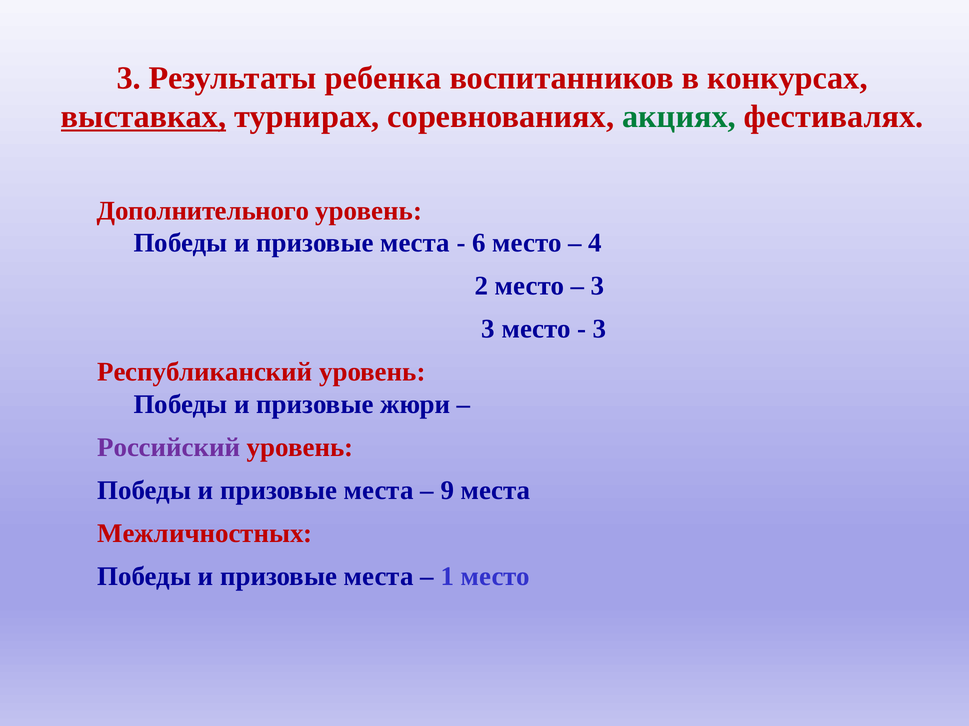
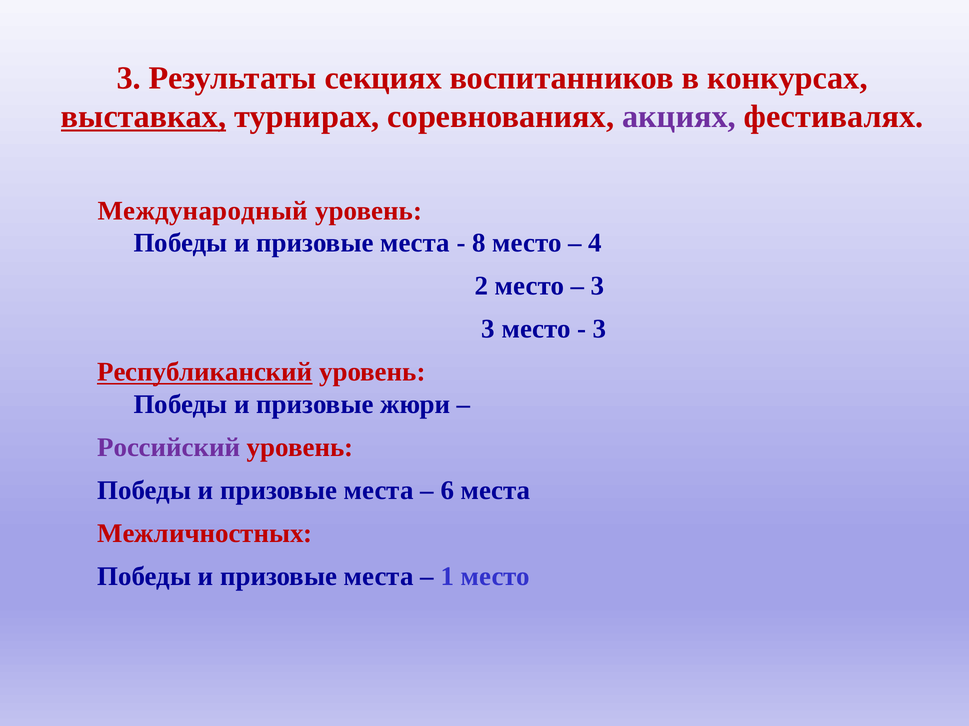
ребенка: ребенка -> секциях
акциях colour: green -> purple
Дополнительного: Дополнительного -> Международный
6: 6 -> 8
Республиканский underline: none -> present
9: 9 -> 6
